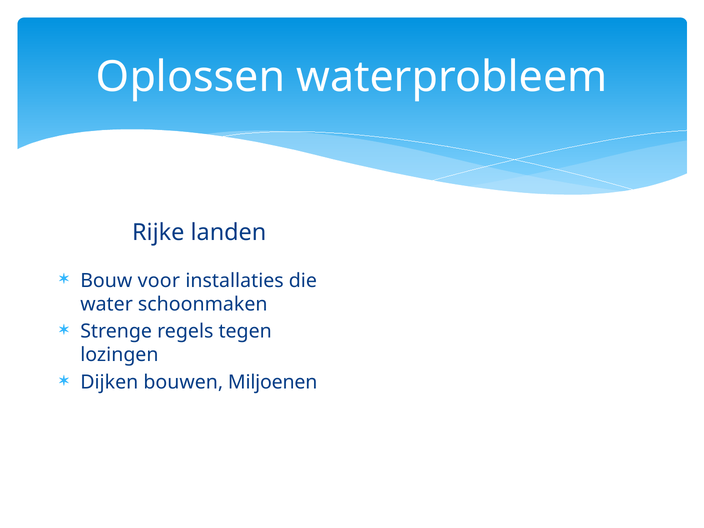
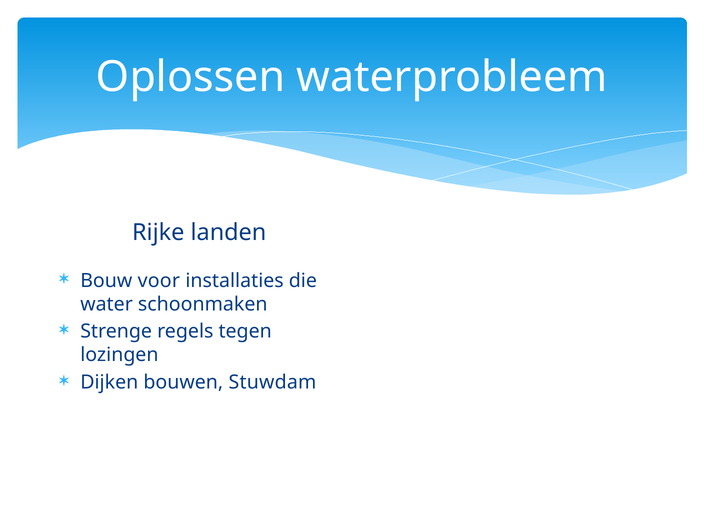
Miljoenen: Miljoenen -> Stuwdam
